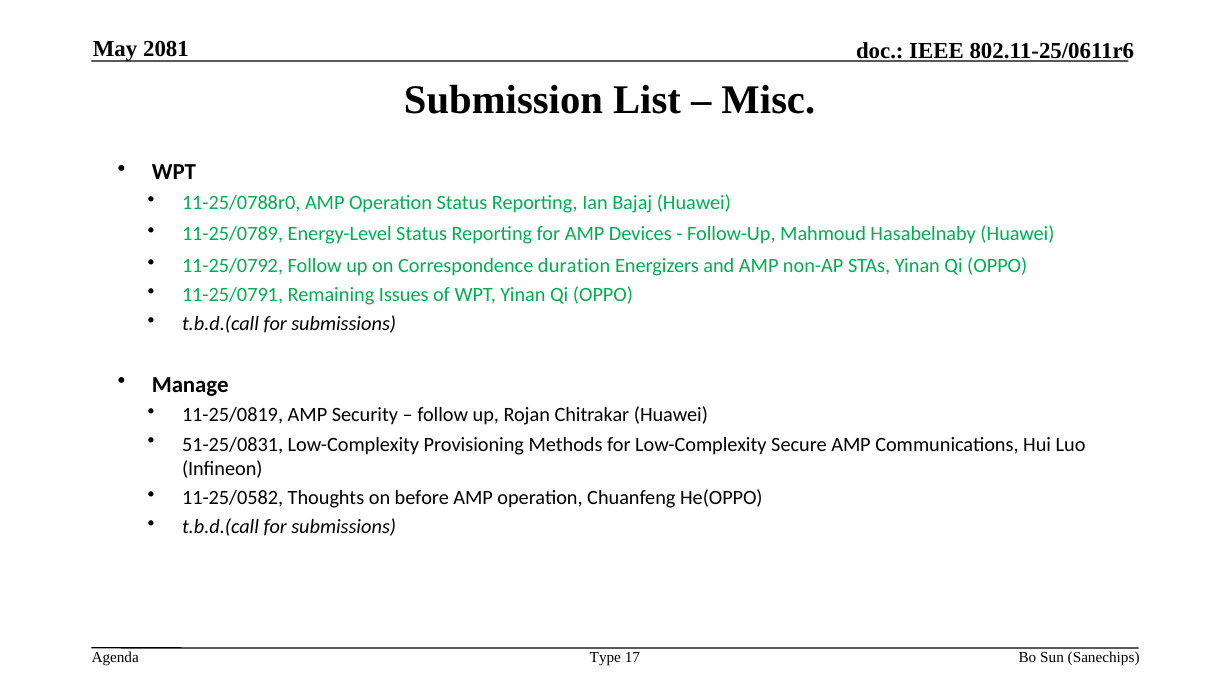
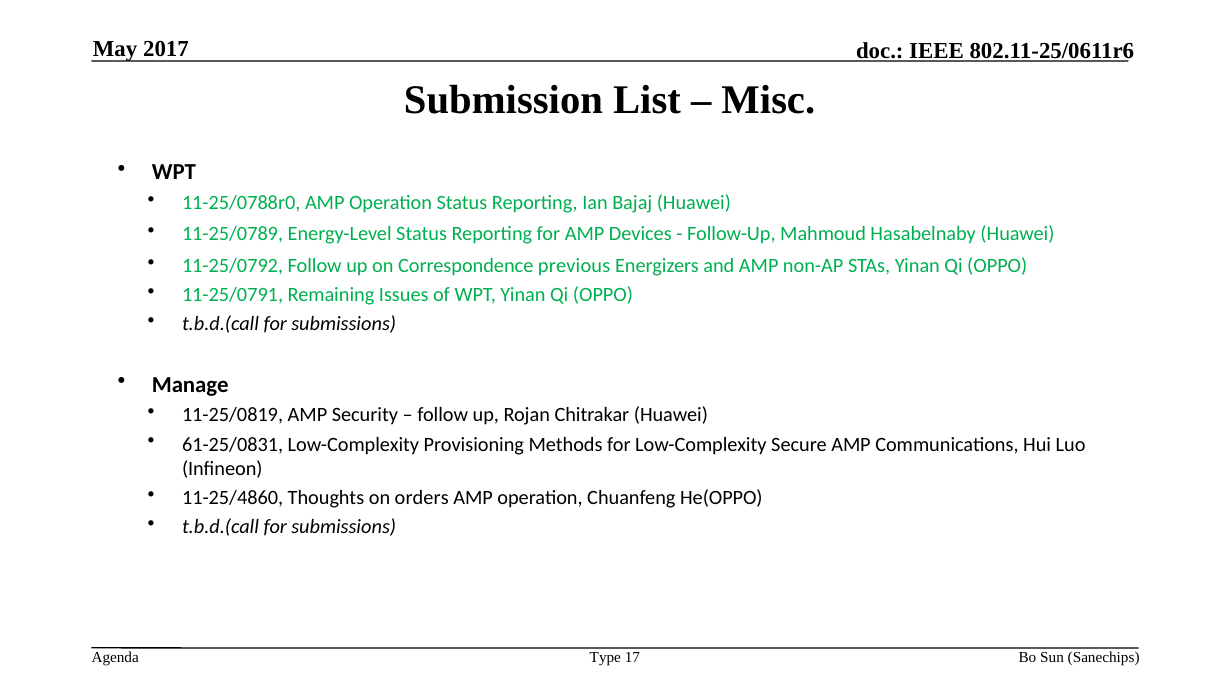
2081: 2081 -> 2017
duration: duration -> previous
51-25/0831: 51-25/0831 -> 61-25/0831
11-25/0582: 11-25/0582 -> 11-25/4860
before: before -> orders
